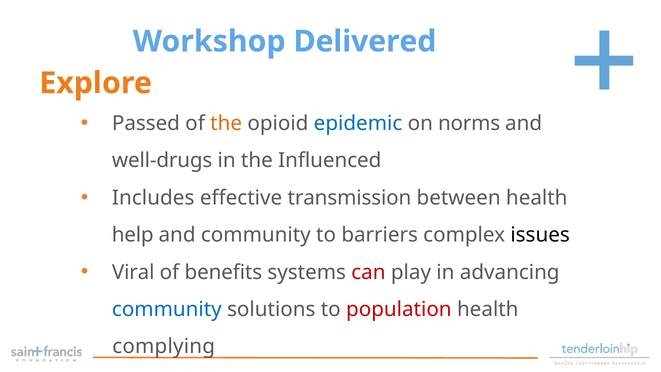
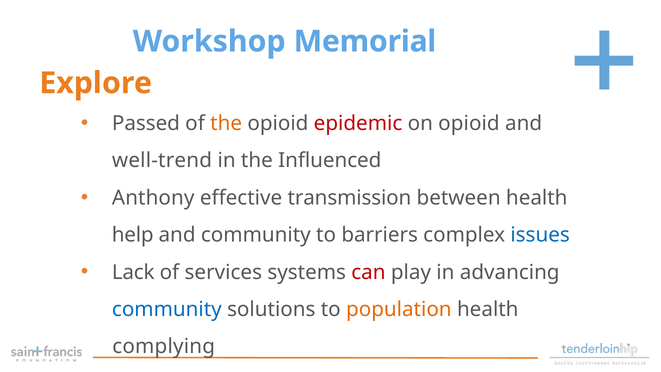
Delivered: Delivered -> Memorial
epidemic colour: blue -> red
on norms: norms -> opioid
well-drugs: well-drugs -> well-trend
Includes: Includes -> Anthony
issues colour: black -> blue
Viral: Viral -> Lack
benefits: benefits -> services
population colour: red -> orange
